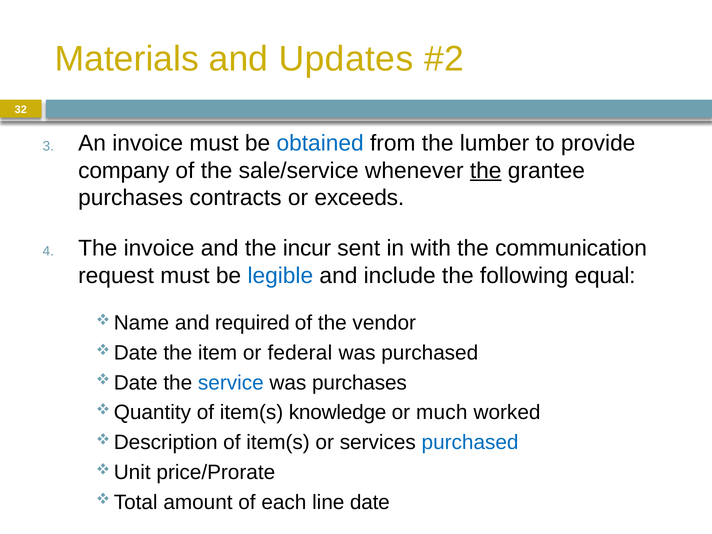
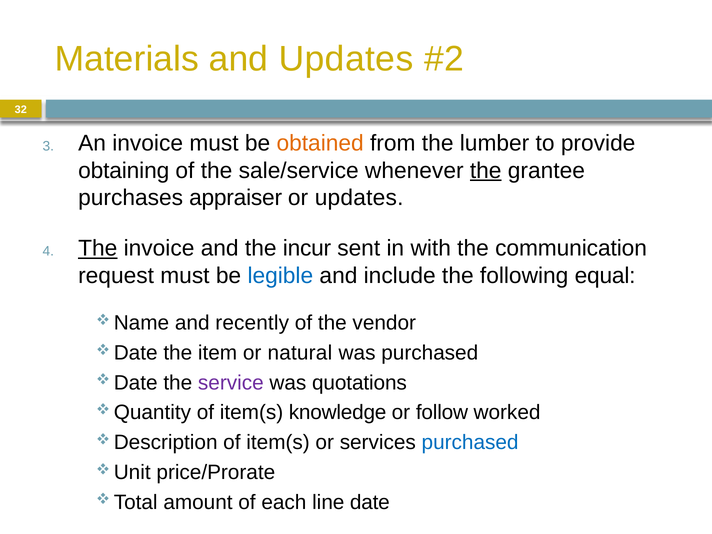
obtained colour: blue -> orange
company: company -> obtaining
contracts: contracts -> appraiser
or exceeds: exceeds -> updates
The at (98, 248) underline: none -> present
required: required -> recently
federal: federal -> natural
service colour: blue -> purple
was purchases: purchases -> quotations
much: much -> follow
